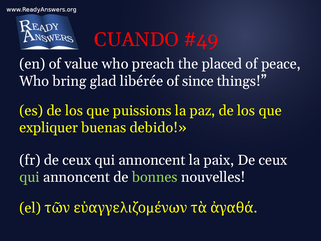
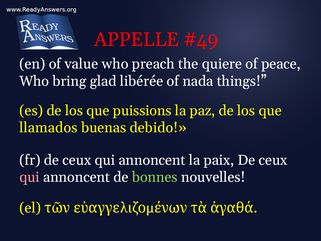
CUANDO: CUANDO -> APPELLE
placed: placed -> quiere
since: since -> nada
expliquer: expliquer -> llamados
qui at (29, 177) colour: light green -> pink
